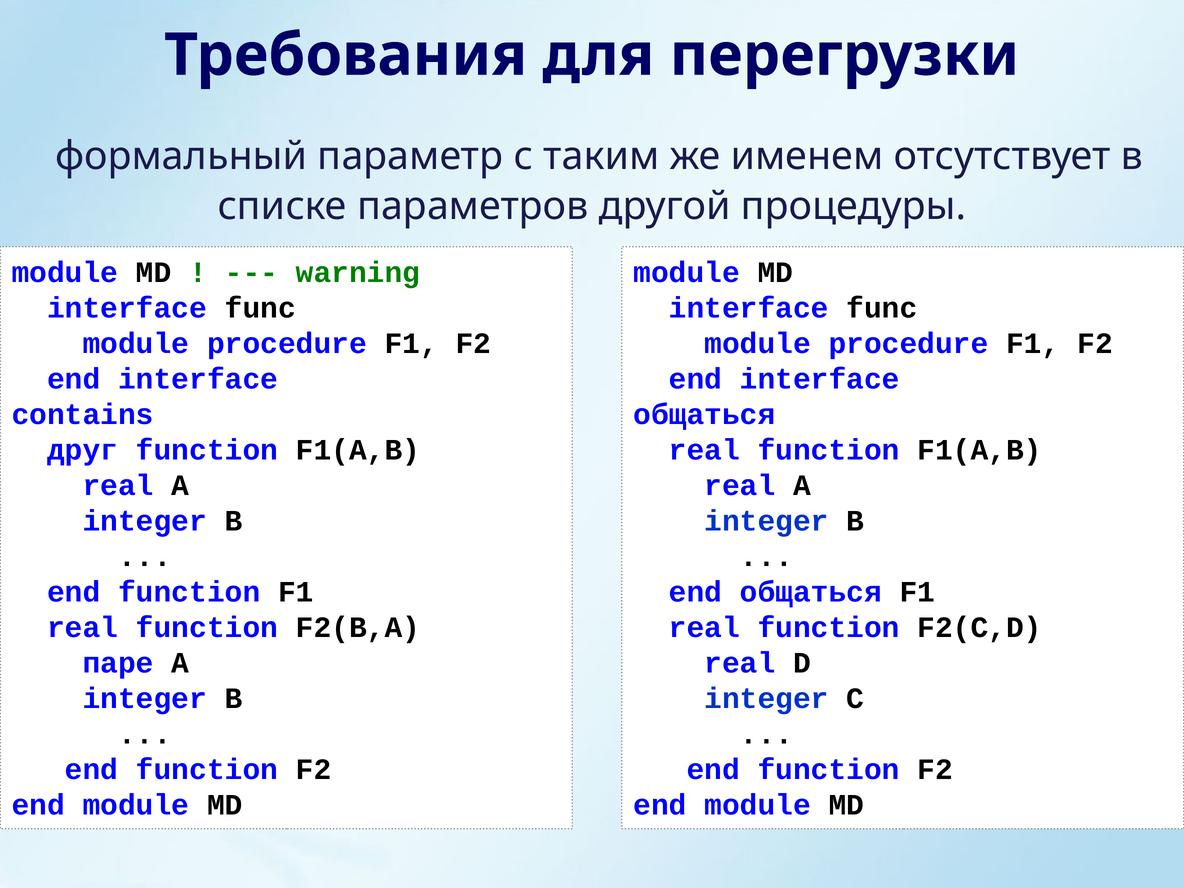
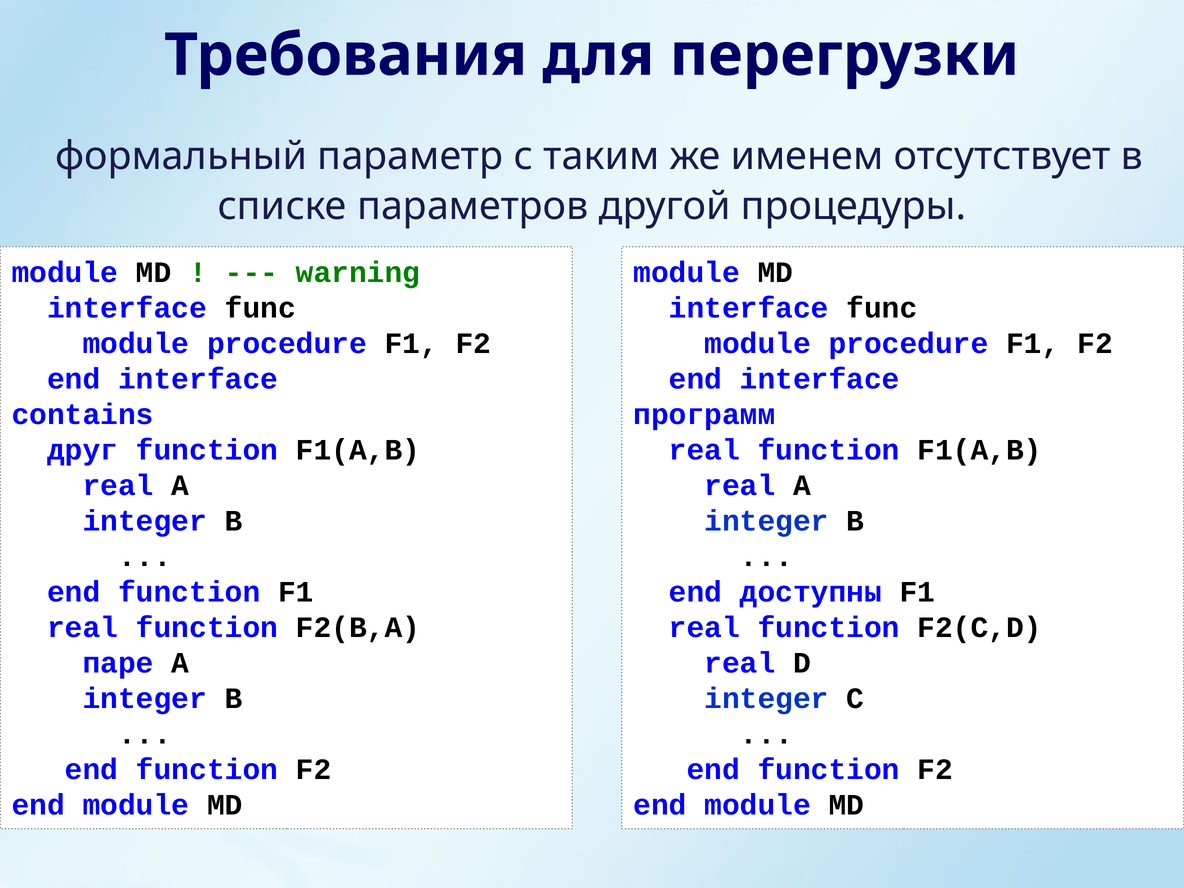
общаться at (704, 414): общаться -> программ
end общаться: общаться -> доступны
